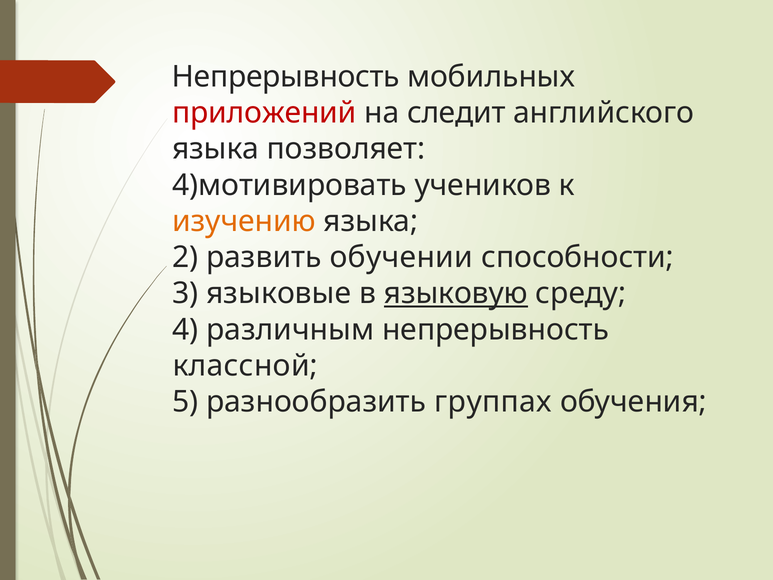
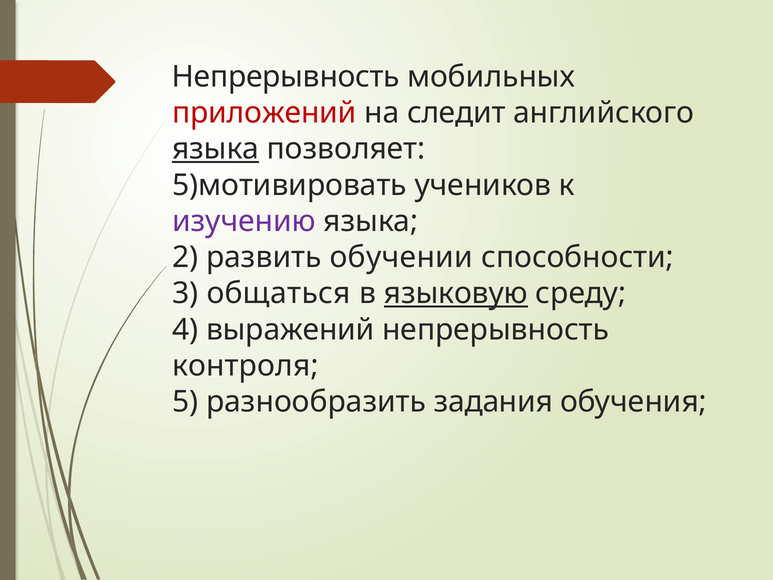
языка at (216, 149) underline: none -> present
4)мотивировать: 4)мотивировать -> 5)мотивировать
изучению colour: orange -> purple
языковые: языковые -> общаться
различным: различным -> выражений
классной: классной -> контроля
группах: группах -> задания
